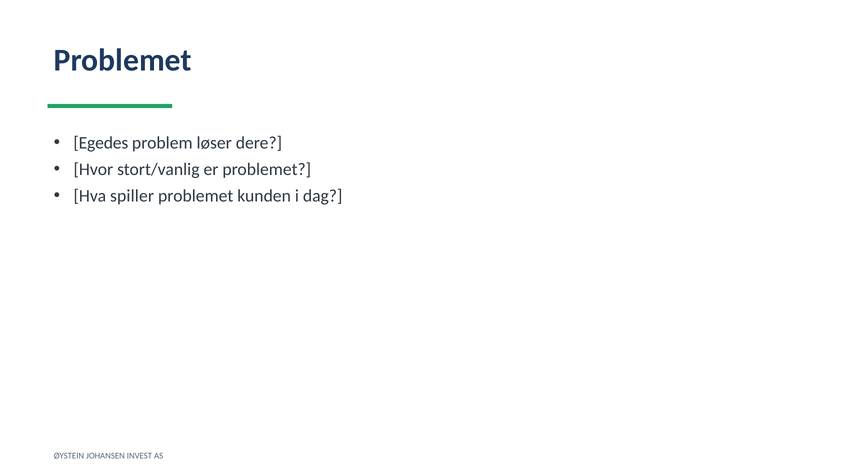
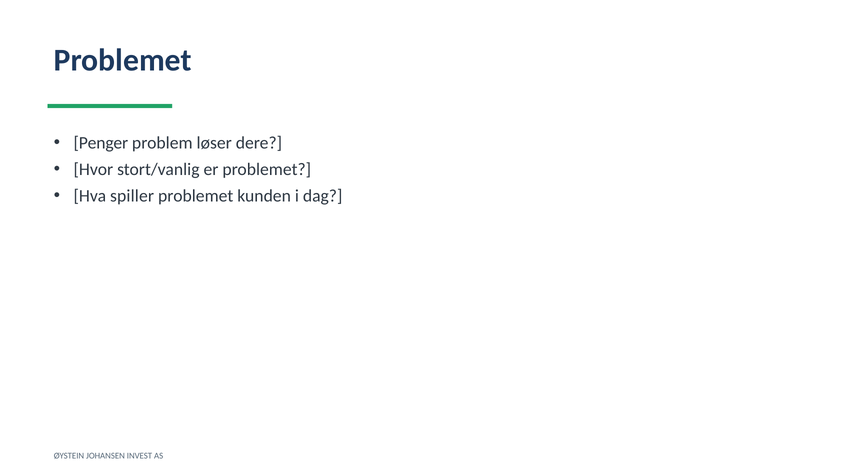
Egedes: Egedes -> Penger
